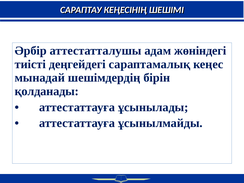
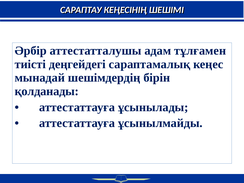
жөніндегі: жөніндегі -> тұлғамен
